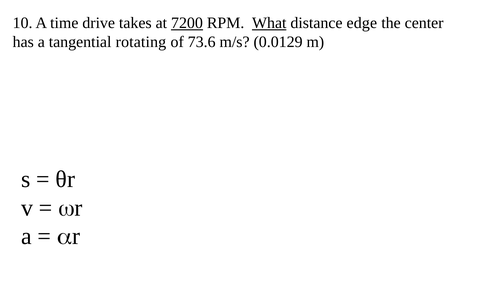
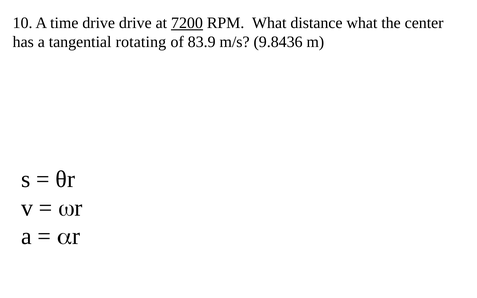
drive takes: takes -> drive
What at (269, 23) underline: present -> none
distance edge: edge -> what
73.6: 73.6 -> 83.9
0.0129: 0.0129 -> 9.8436
